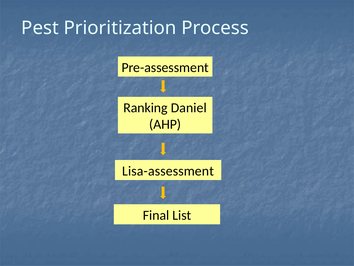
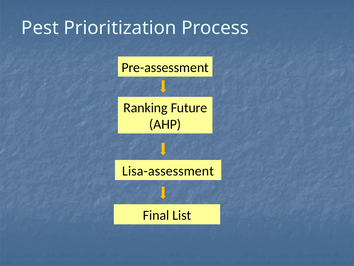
Daniel: Daniel -> Future
